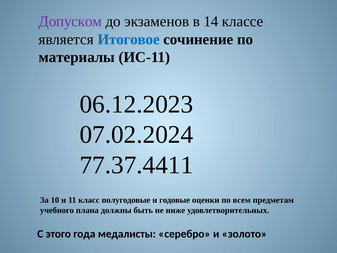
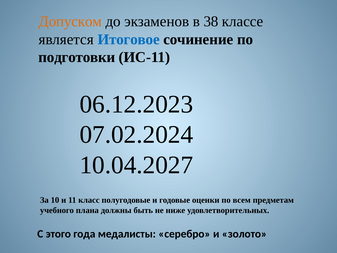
Допуском colour: purple -> orange
14: 14 -> 38
материалы: материалы -> подготовки
77.37.4411: 77.37.4411 -> 10.04.2027
